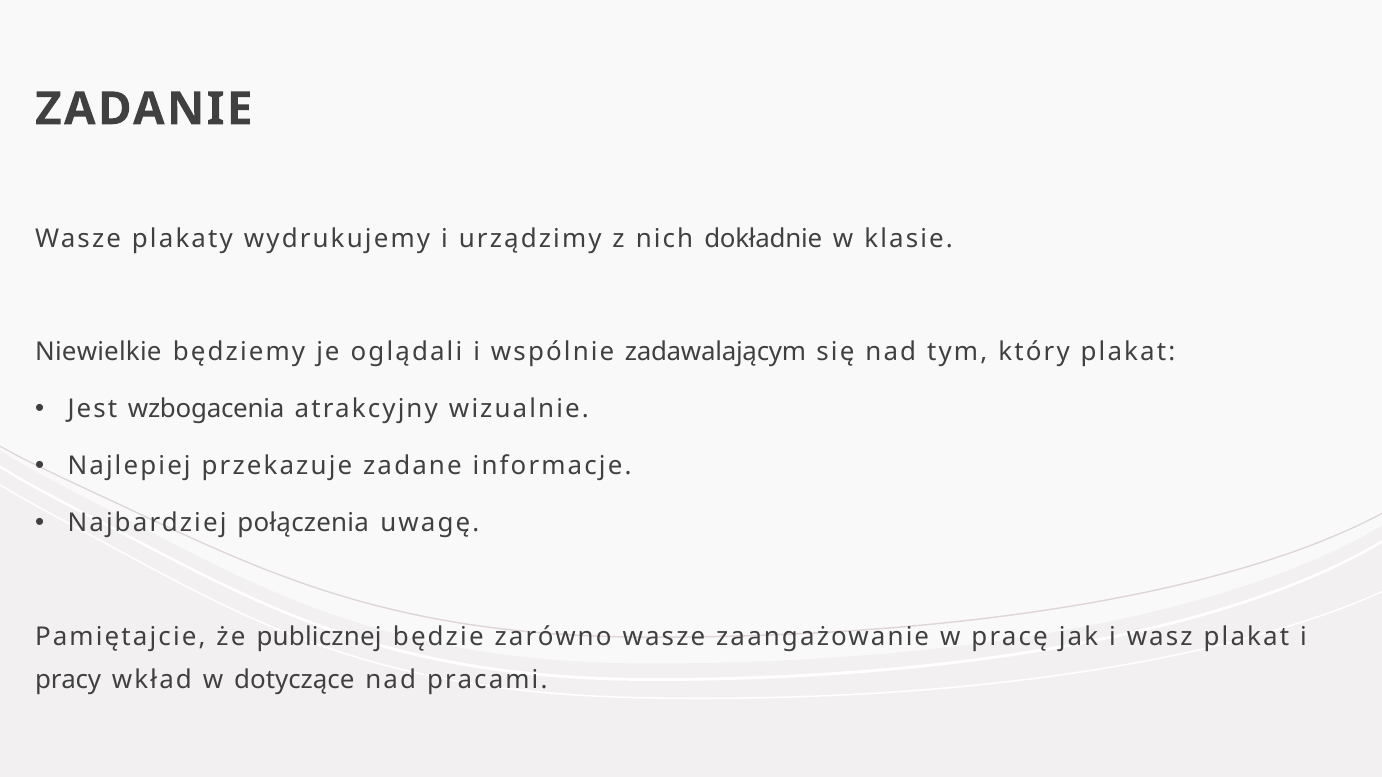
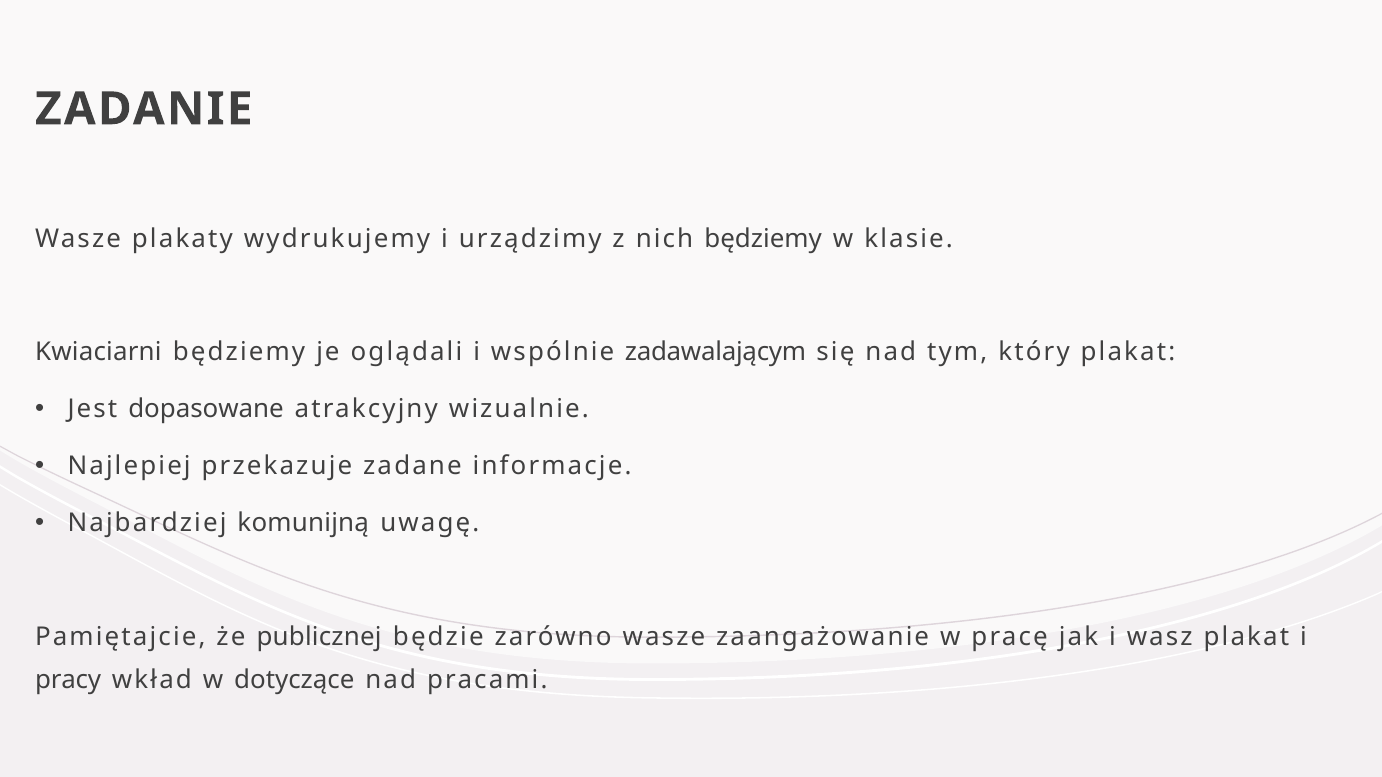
nich dokładnie: dokładnie -> będziemy
Niewielkie: Niewielkie -> Kwiaciarni
wzbogacenia: wzbogacenia -> dopasowane
połączenia: połączenia -> komunijną
